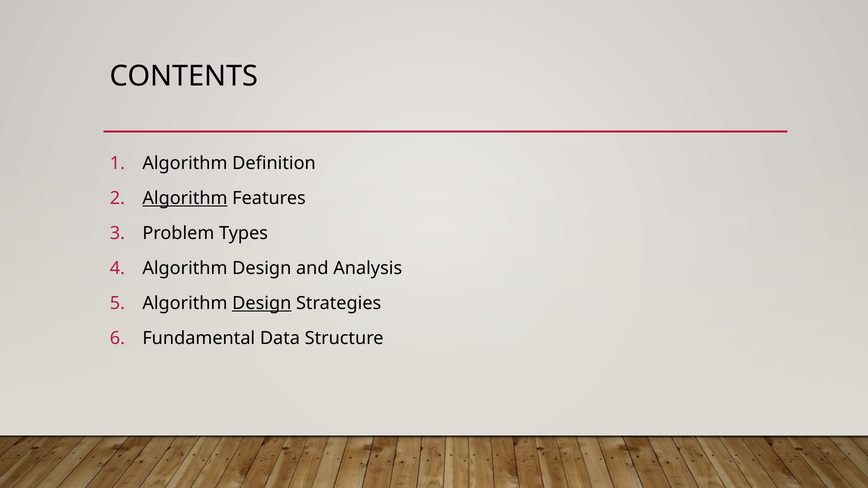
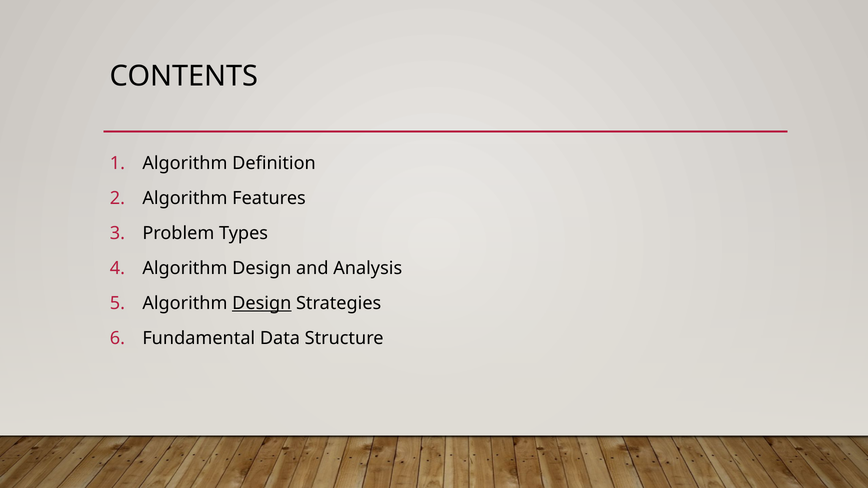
Algorithm at (185, 198) underline: present -> none
